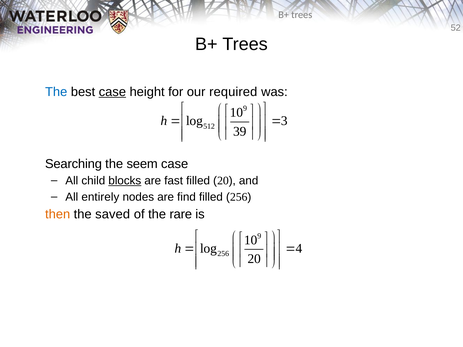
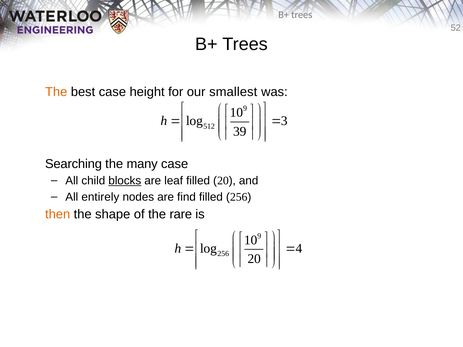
The at (56, 92) colour: blue -> orange
case at (112, 92) underline: present -> none
required: required -> smallest
seem: seem -> many
fast: fast -> leaf
saved: saved -> shape
